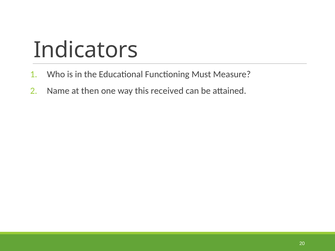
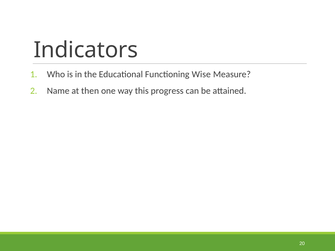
Must: Must -> Wise
received: received -> progress
